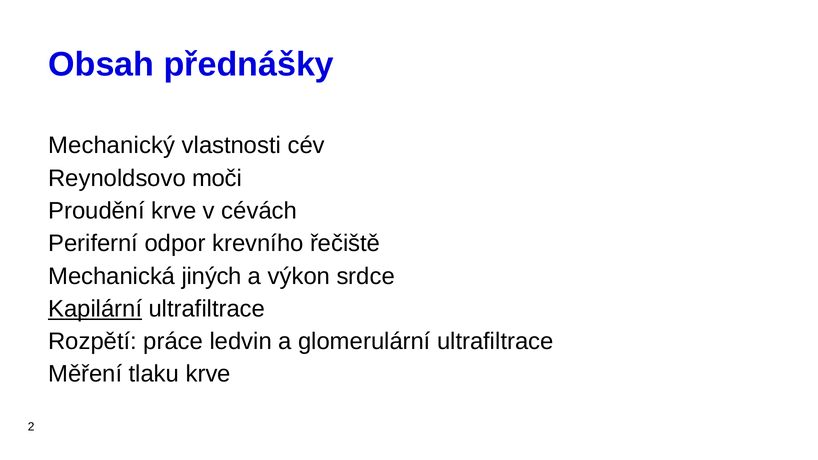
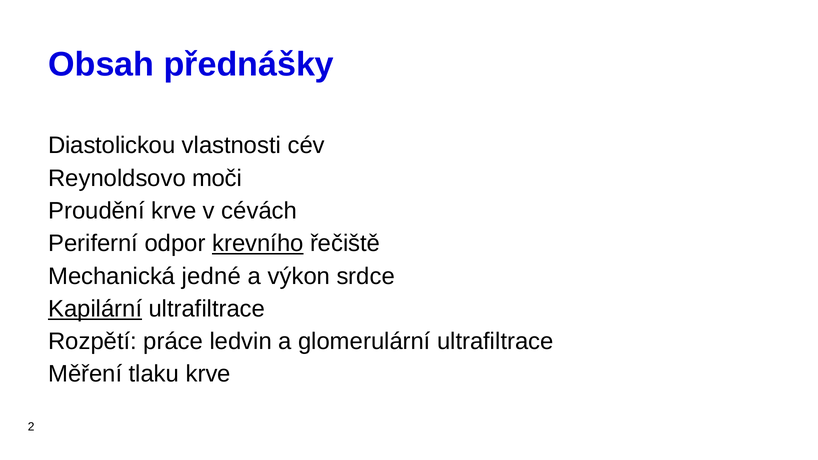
Mechanický: Mechanický -> Diastolickou
krevního underline: none -> present
jiných: jiných -> jedné
